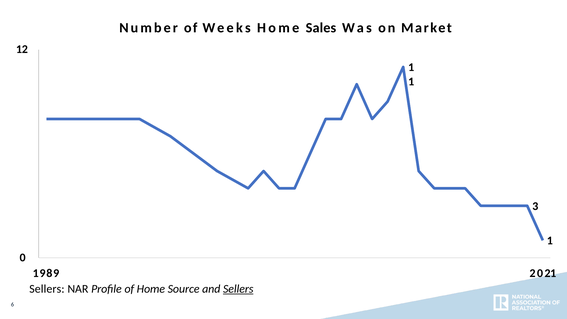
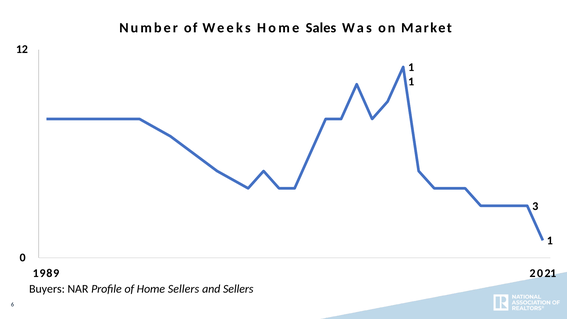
Sellers at (47, 289): Sellers -> Buyers
Home Source: Source -> Sellers
Sellers at (238, 289) underline: present -> none
